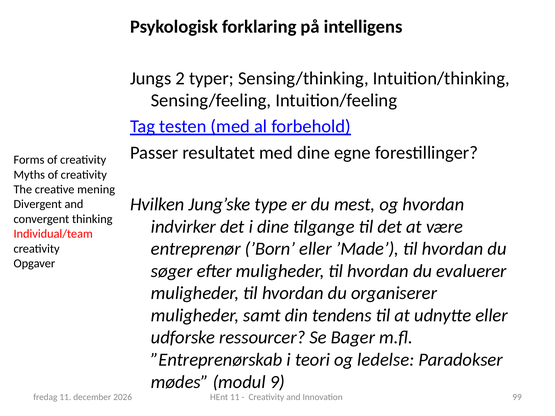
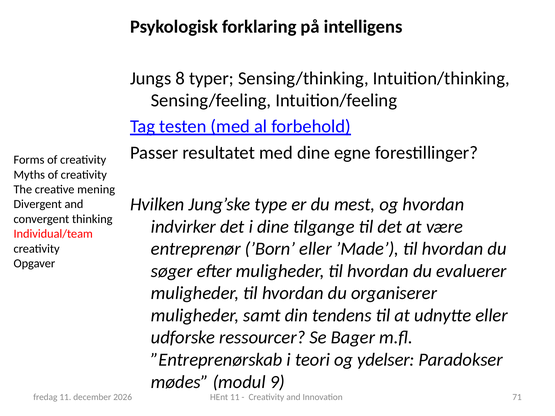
2: 2 -> 8
ledelse: ledelse -> ydelser
99: 99 -> 71
